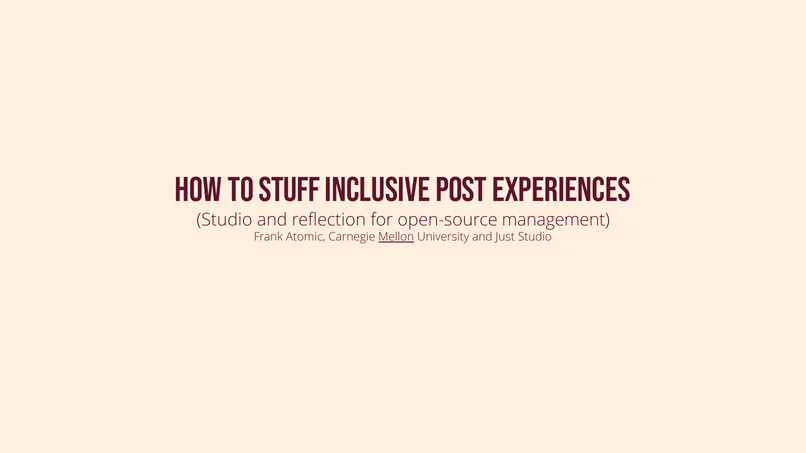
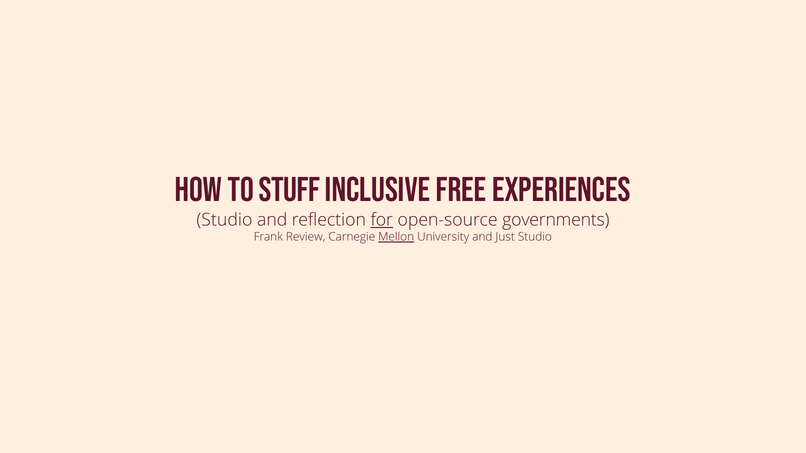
Post: Post -> Free
for underline: none -> present
management: management -> governments
Atomic: Atomic -> Review
